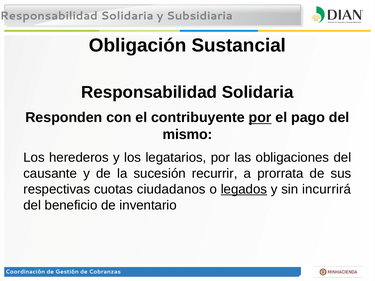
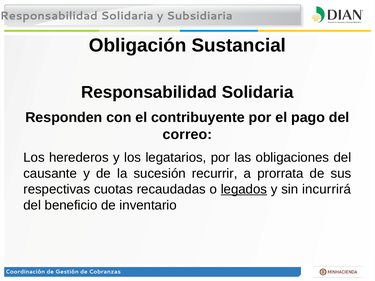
por at (260, 118) underline: present -> none
mismo: mismo -> correo
ciudadanos: ciudadanos -> recaudadas
